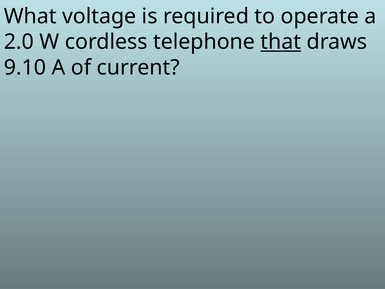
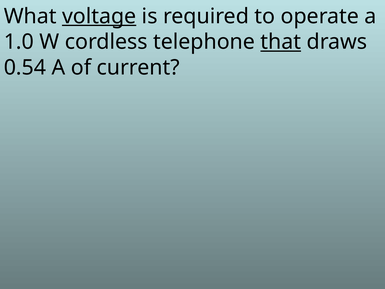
voltage underline: none -> present
2.0: 2.0 -> 1.0
9.10: 9.10 -> 0.54
